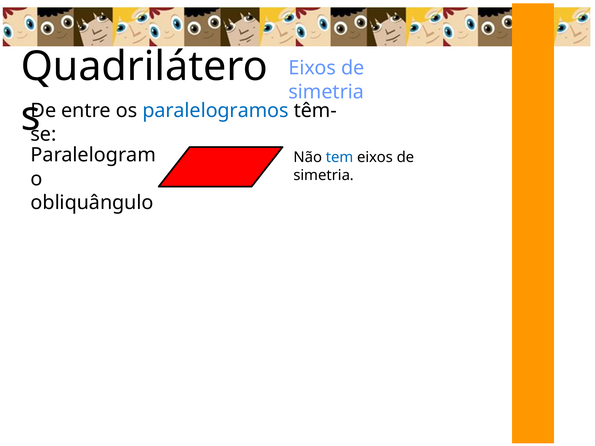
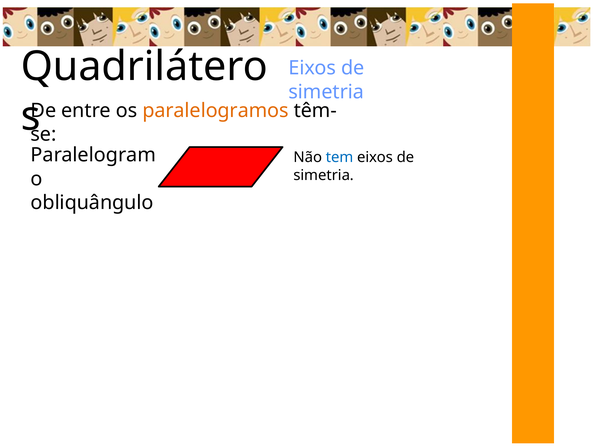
paralelogramos colour: blue -> orange
